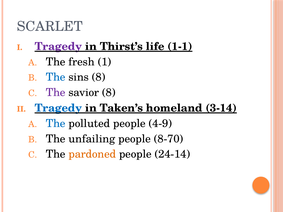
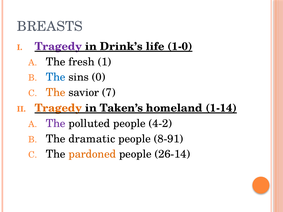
SCARLET: SCARLET -> BREASTS
Thirst’s: Thirst’s -> Drink’s
1-1: 1-1 -> 1-0
sins 8: 8 -> 0
The at (56, 93) colour: purple -> orange
savior 8: 8 -> 7
Tragedy at (58, 108) colour: blue -> orange
3-14: 3-14 -> 1-14
The at (56, 124) colour: blue -> purple
4-9: 4-9 -> 4-2
unfailing: unfailing -> dramatic
8-70: 8-70 -> 8-91
24-14: 24-14 -> 26-14
